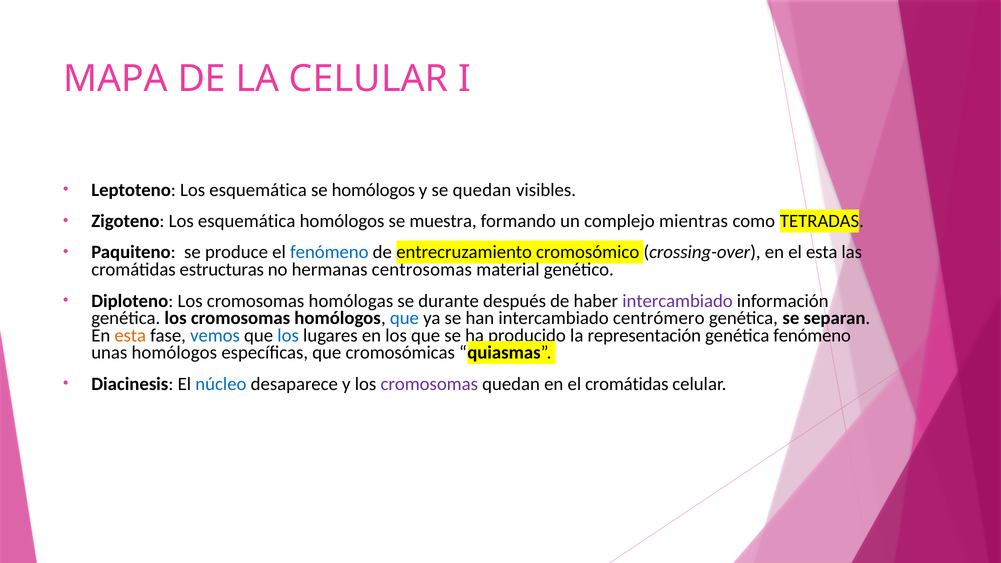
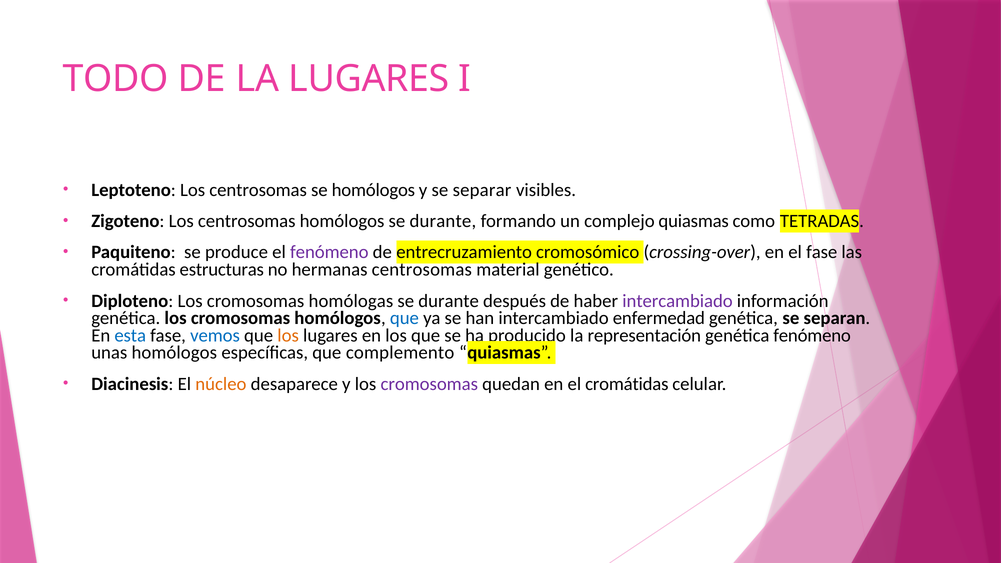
MAPA: MAPA -> TODO
LA CELULAR: CELULAR -> LUGARES
Leptoteno Los esquemática: esquemática -> centrosomas
se quedan: quedan -> separar
Zigoteno Los esquemática: esquemática -> centrosomas
homólogos se muestra: muestra -> durante
complejo mientras: mientras -> quiasmas
fenómeno at (329, 252) colour: blue -> purple
el esta: esta -> fase
centrómero: centrómero -> enfermedad
esta at (130, 335) colour: orange -> blue
los at (288, 335) colour: blue -> orange
cromosómicas: cromosómicas -> complemento
núcleo colour: blue -> orange
